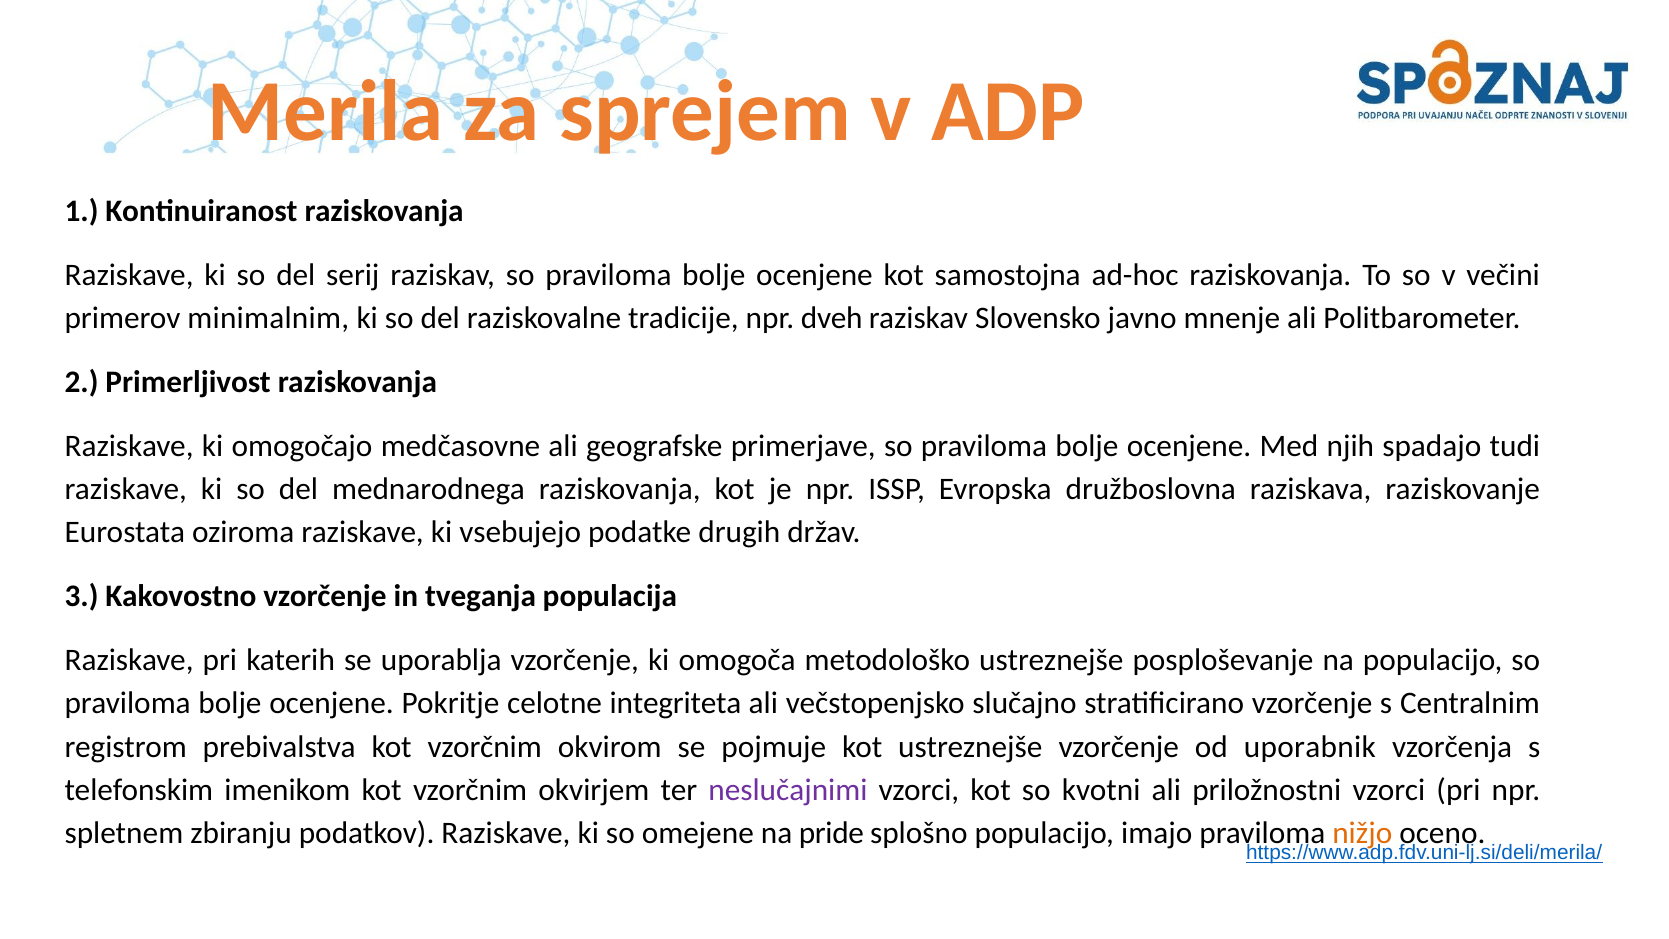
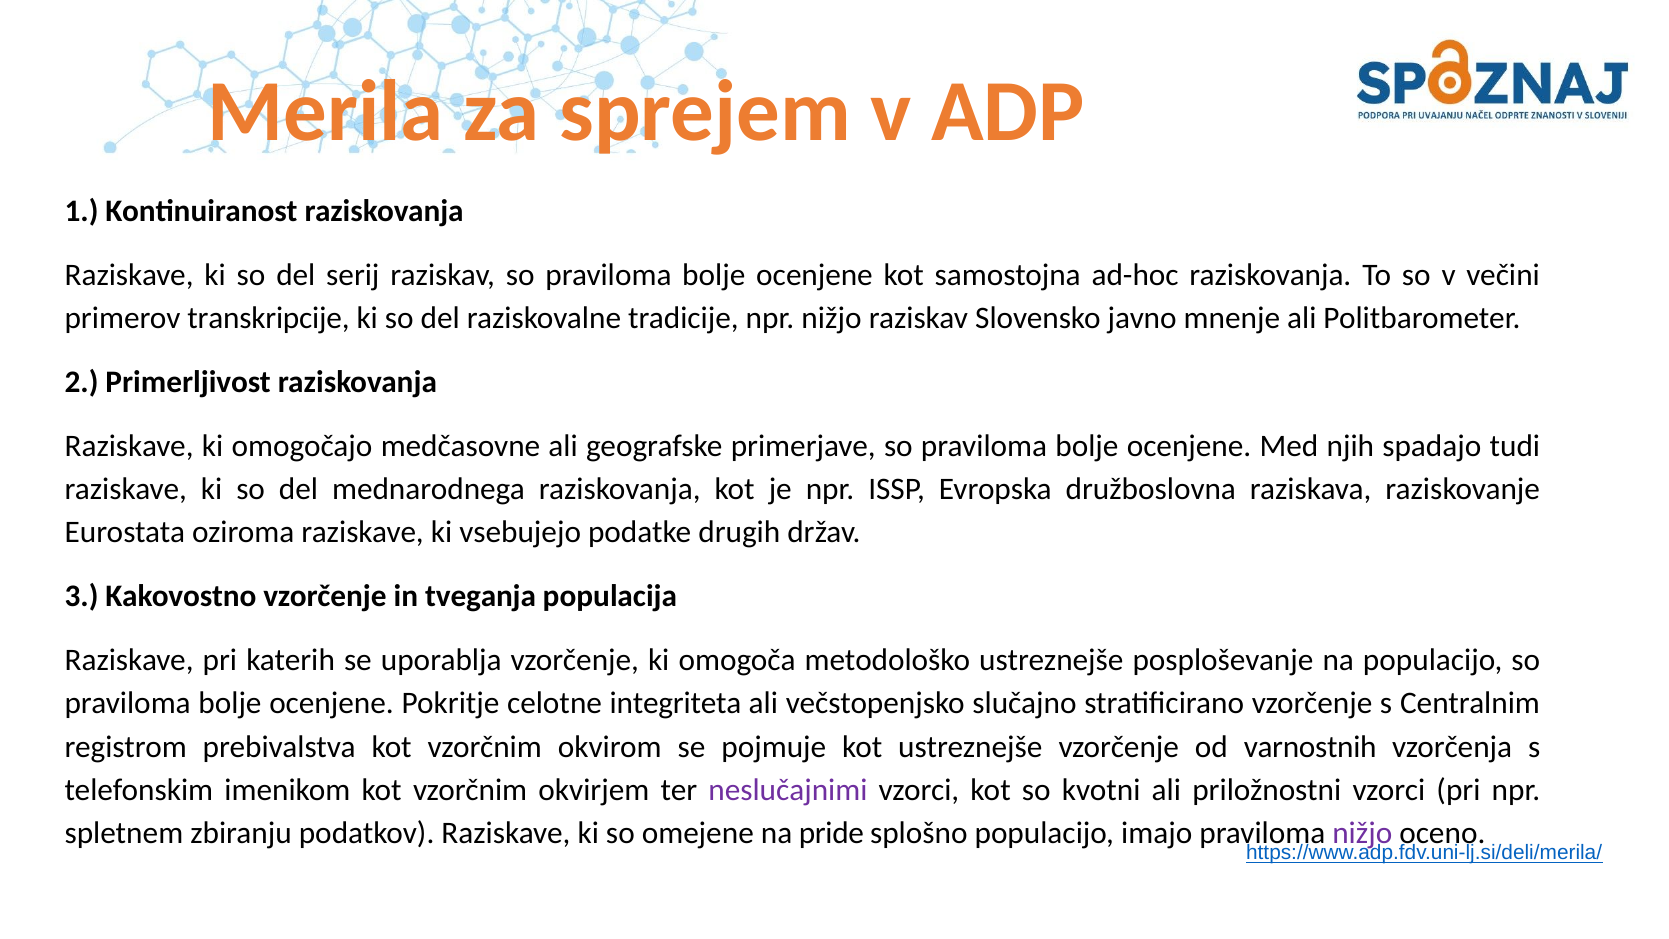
minimalnim: minimalnim -> transkripcije
npr dveh: dveh -> nižjo
uporabnik: uporabnik -> varnostnih
nižjo at (1362, 833) colour: orange -> purple
